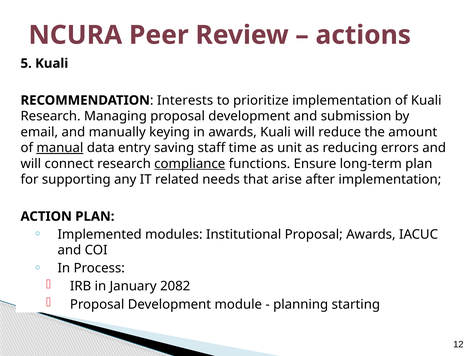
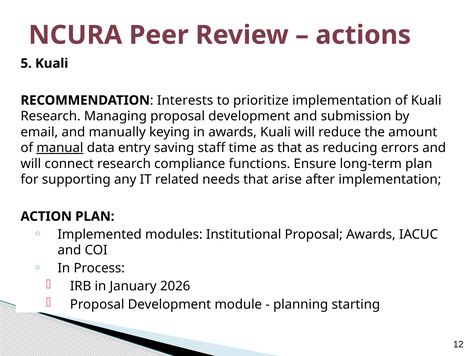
as unit: unit -> that
compliance underline: present -> none
2082: 2082 -> 2026
